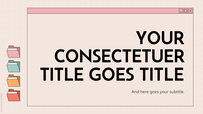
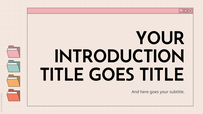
CONSECTETUER: CONSECTETUER -> INTRODUCTION
